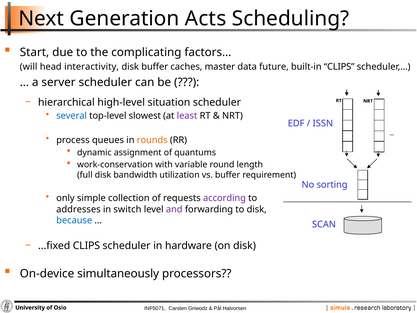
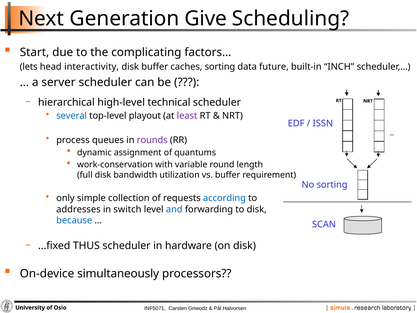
Acts: Acts -> Give
will: will -> lets
caches master: master -> sorting
built-in CLIPS: CLIPS -> INCH
situation: situation -> technical
slowest: slowest -> playout
rounds colour: orange -> purple
according colour: purple -> blue
and colour: purple -> blue
...fixed CLIPS: CLIPS -> THUS
